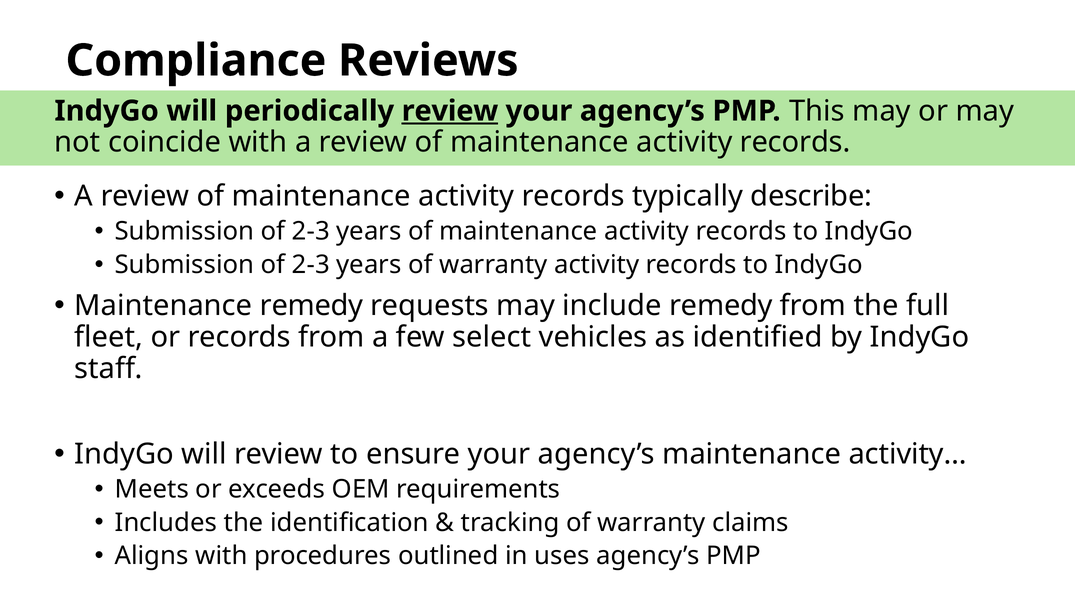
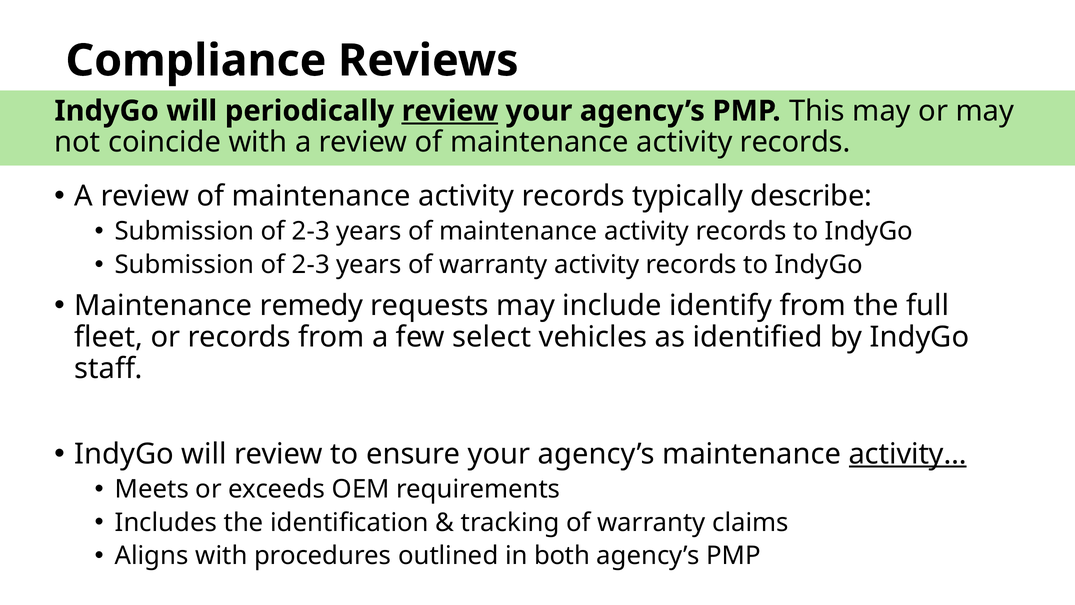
include remedy: remedy -> identify
activity… underline: none -> present
uses: uses -> both
